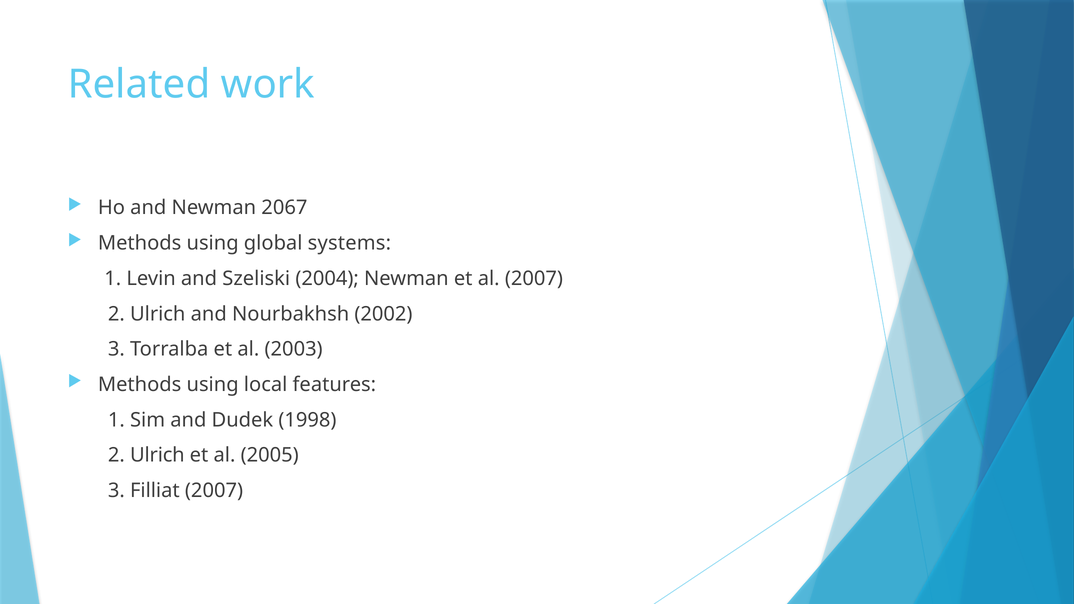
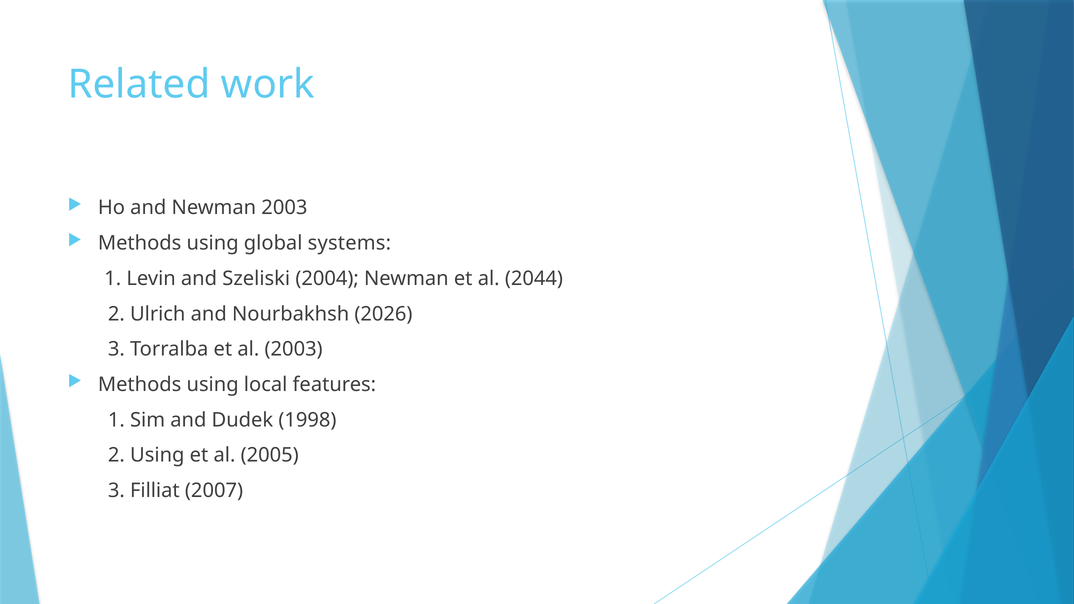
Newman 2067: 2067 -> 2003
al 2007: 2007 -> 2044
2002: 2002 -> 2026
Ulrich at (157, 455): Ulrich -> Using
